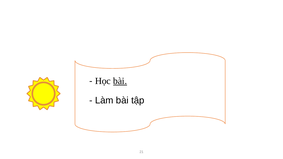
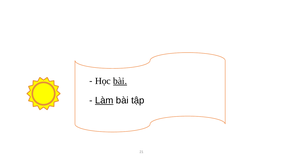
Làm underline: none -> present
